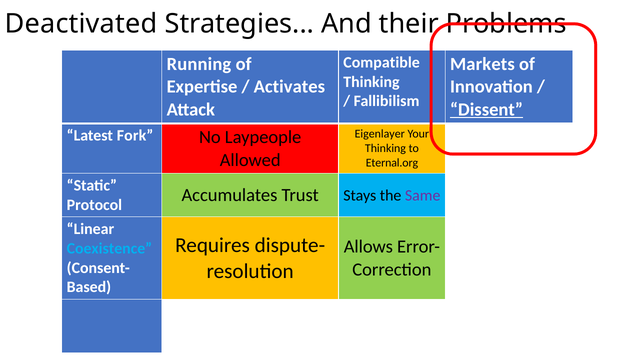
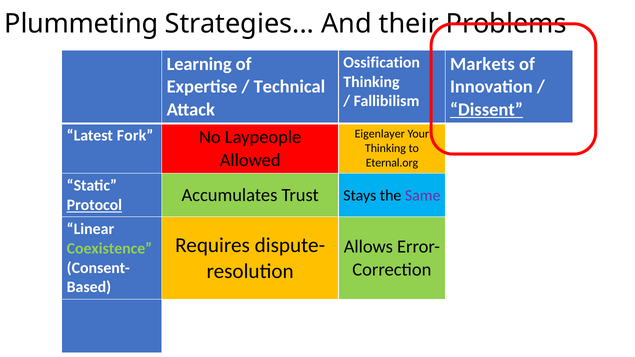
Deactivated: Deactivated -> Plummeting
Compatible: Compatible -> Ossification
Running: Running -> Learning
Activates: Activates -> Technical
Protocol underline: none -> present
Coexistence colour: light blue -> light green
